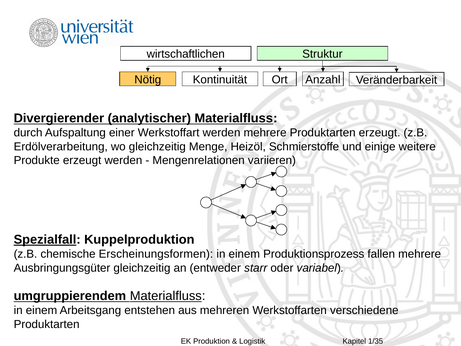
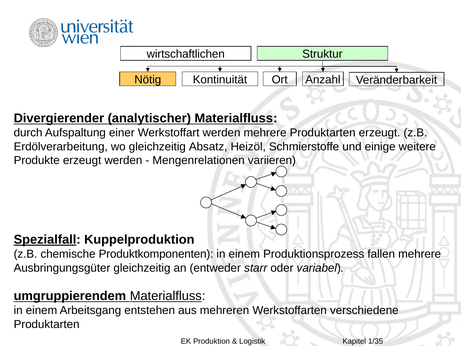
Menge: Menge -> Absatz
Erscheinungsformen: Erscheinungsformen -> Produktkomponenten
